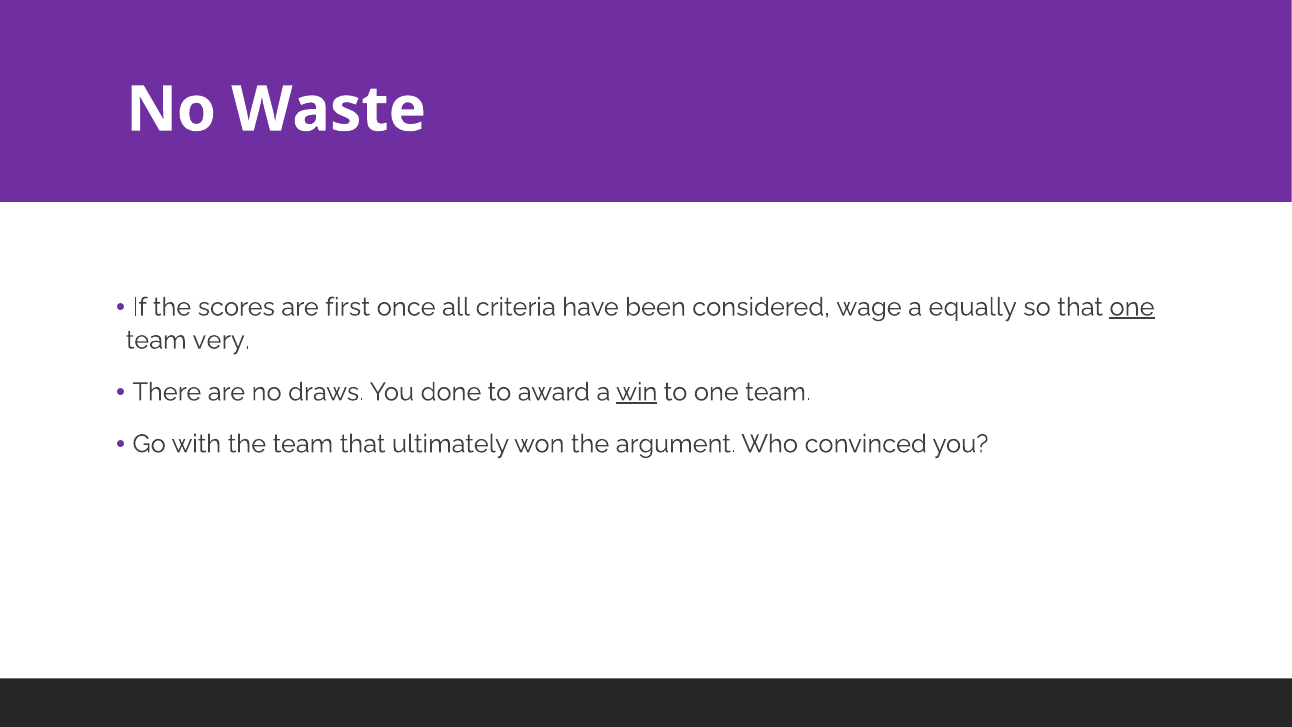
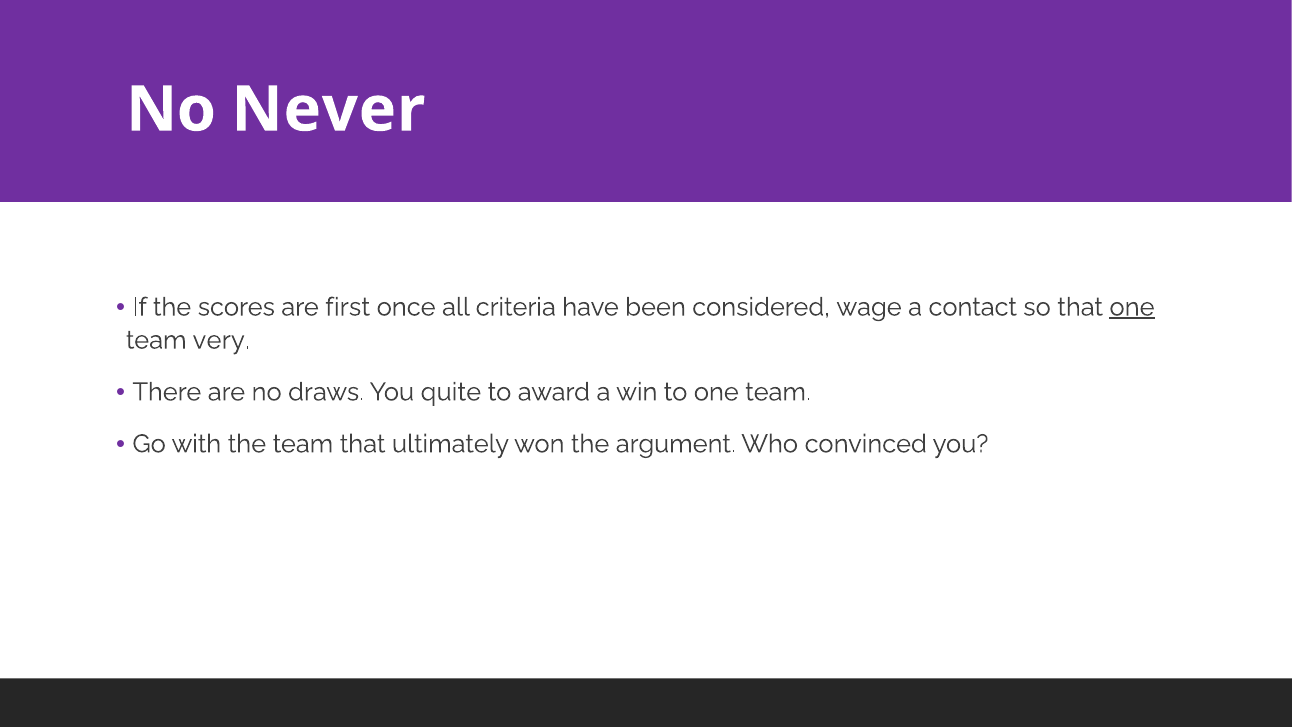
Waste: Waste -> Never
equally: equally -> contact
done: done -> quite
win underline: present -> none
